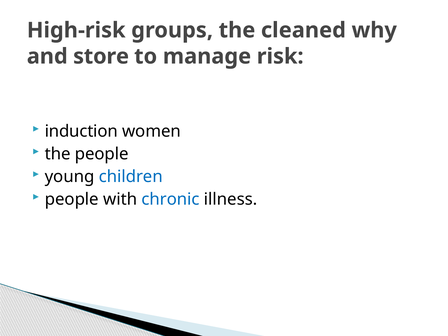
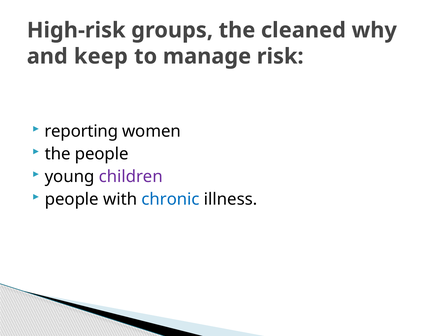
store: store -> keep
induction: induction -> reporting
children colour: blue -> purple
